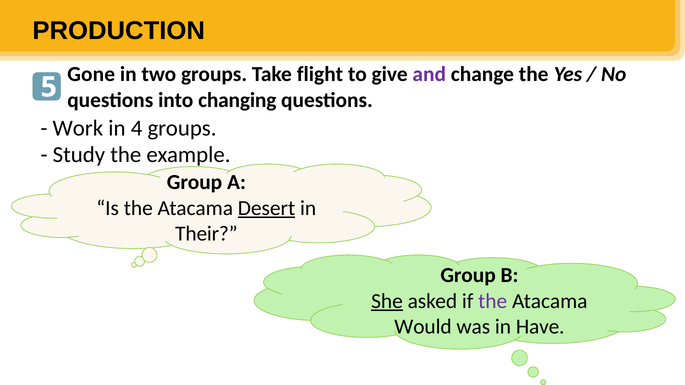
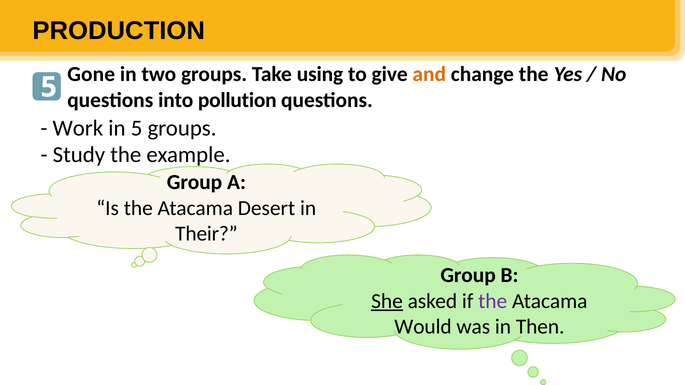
flight: flight -> using
and colour: purple -> orange
changing: changing -> pollution
in 4: 4 -> 5
Desert underline: present -> none
Have: Have -> Then
